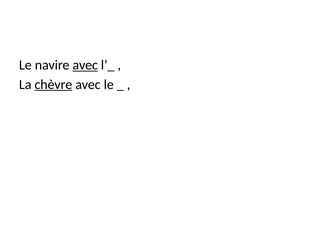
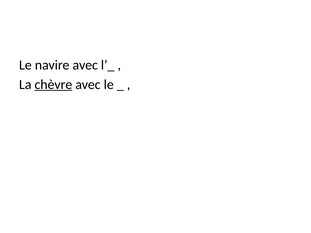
avec at (85, 65) underline: present -> none
